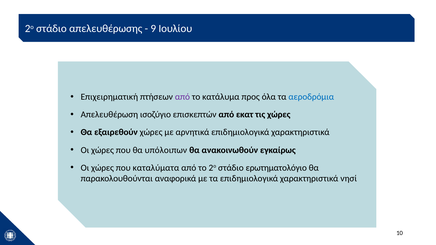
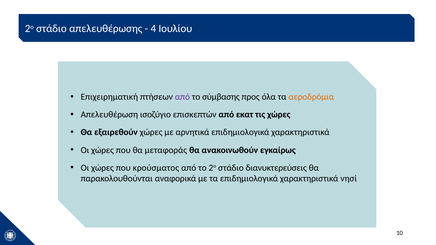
9: 9 -> 4
κατάλυμα: κατάλυμα -> σύμβασης
αεροδρόμια colour: blue -> orange
υπόλοιπων: υπόλοιπων -> μεταφοράς
καταλύματα: καταλύματα -> κρούσματος
ερωτηματολόγιο: ερωτηματολόγιο -> διανυκτερεύσεις
